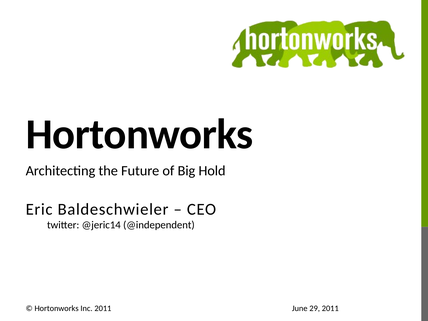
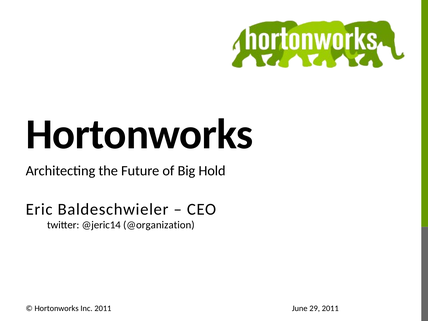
@independent: @independent -> @organization
